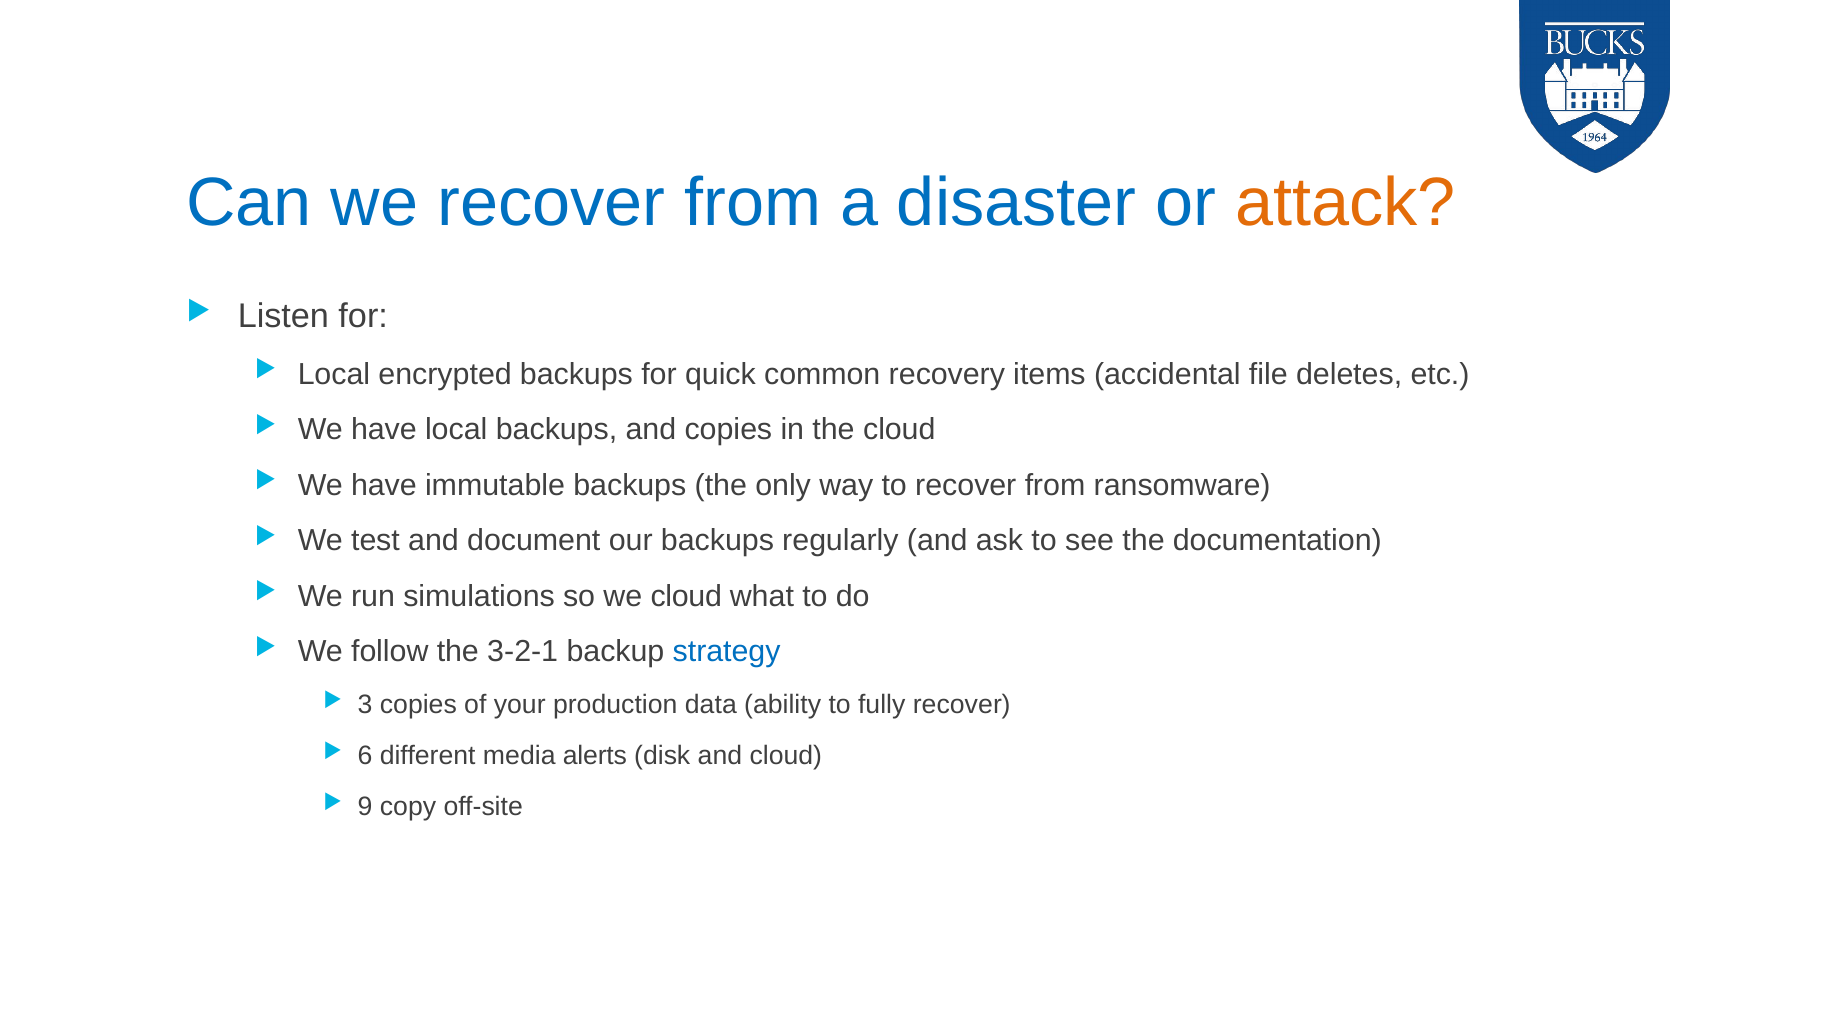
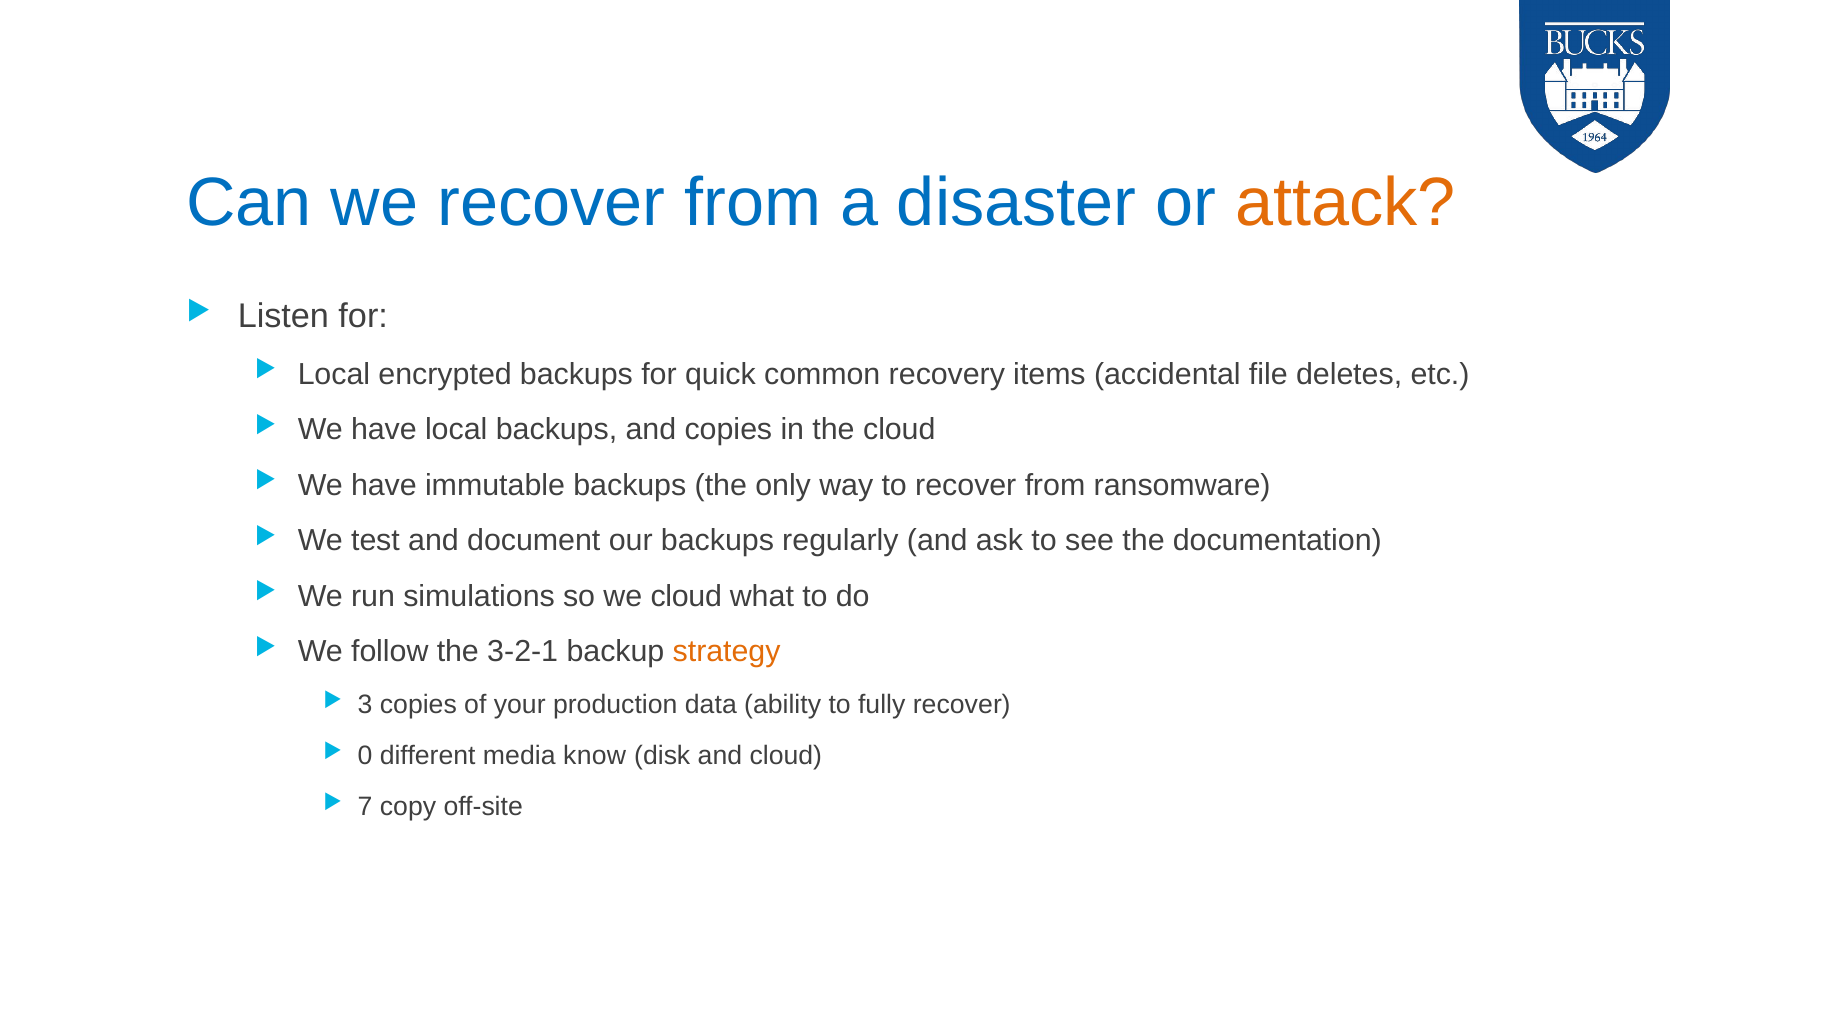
strategy colour: blue -> orange
6: 6 -> 0
alerts: alerts -> know
9: 9 -> 7
